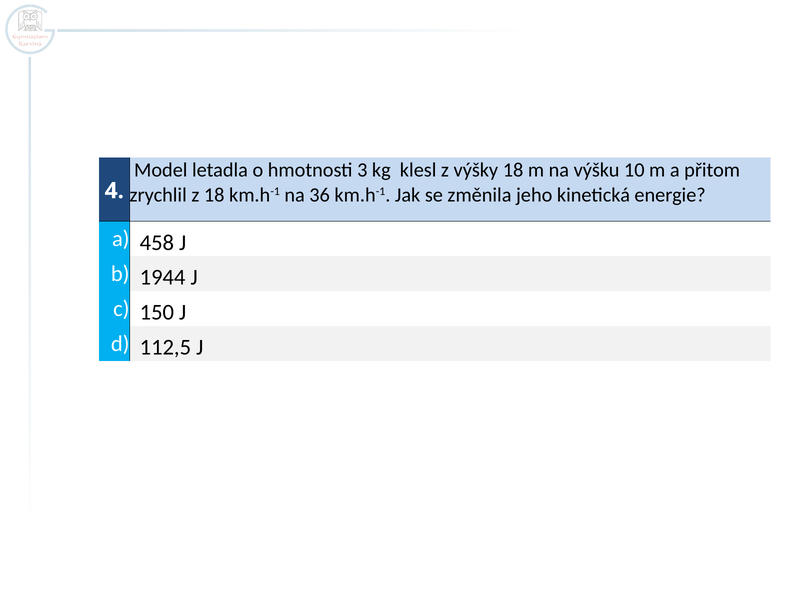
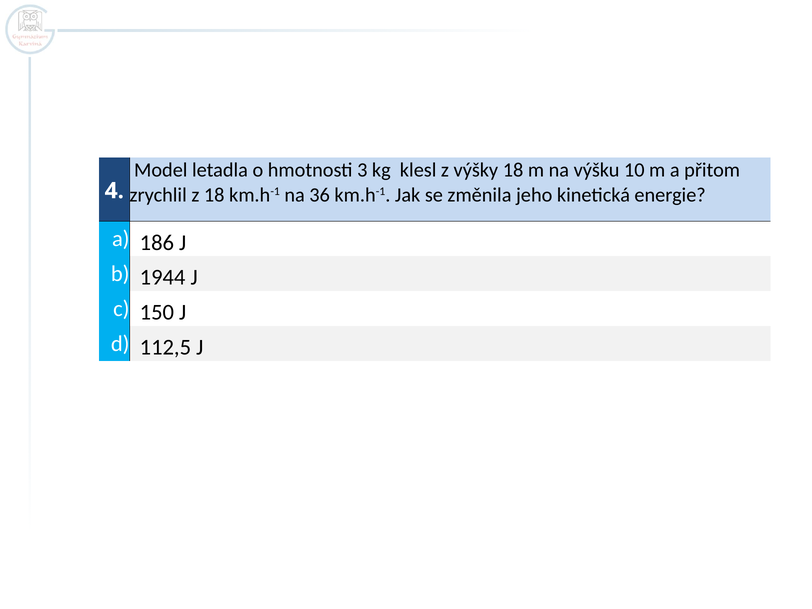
458: 458 -> 186
